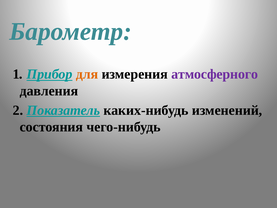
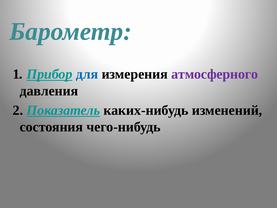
для colour: orange -> blue
